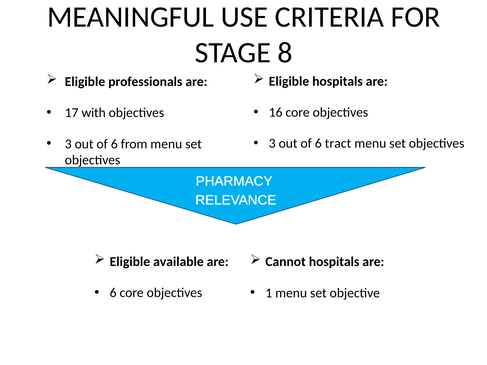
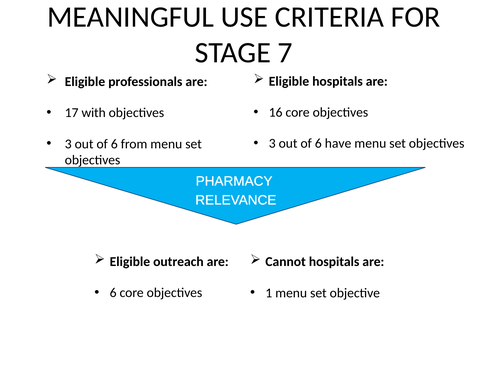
8: 8 -> 7
tract: tract -> have
available: available -> outreach
